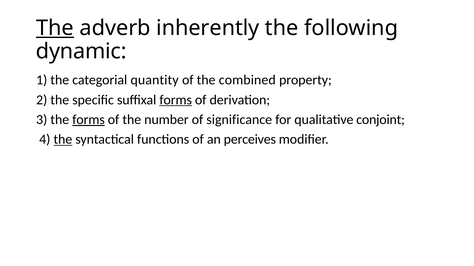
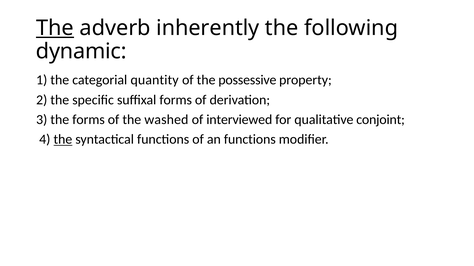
combined: combined -> possessive
forms at (176, 100) underline: present -> none
forms at (89, 120) underline: present -> none
number: number -> washed
significance: significance -> interviewed
an perceives: perceives -> functions
